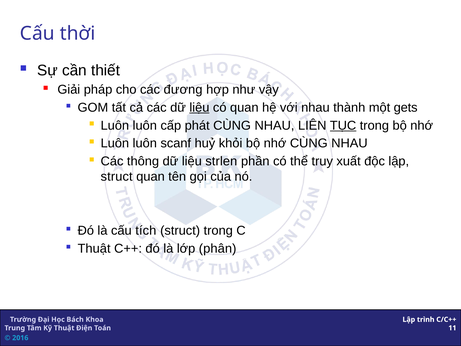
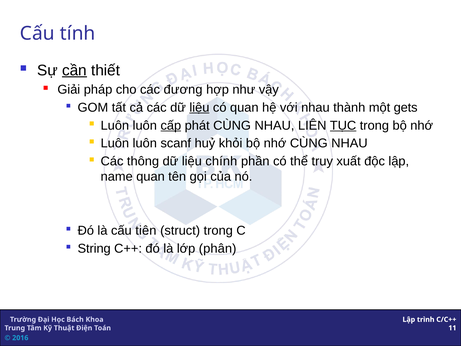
thời: thời -> tính
cần underline: none -> present
cấp underline: none -> present
strlen: strlen -> chính
struct at (117, 177): struct -> name
tích: tích -> tiên
Thuật at (94, 248): Thuật -> String
